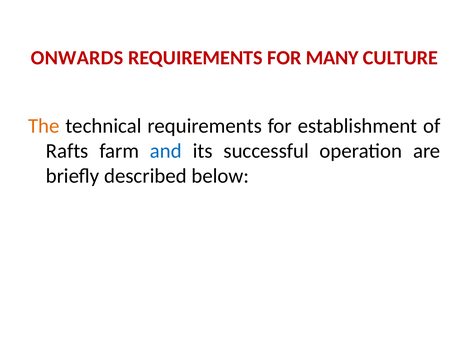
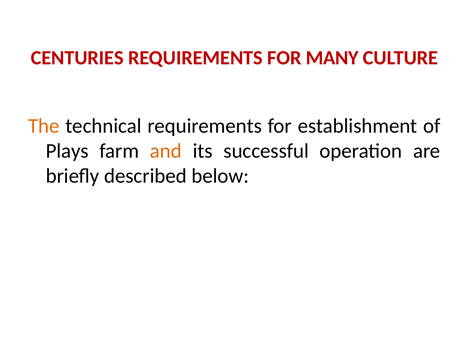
ONWARDS: ONWARDS -> CENTURIES
Rafts: Rafts -> Plays
and colour: blue -> orange
